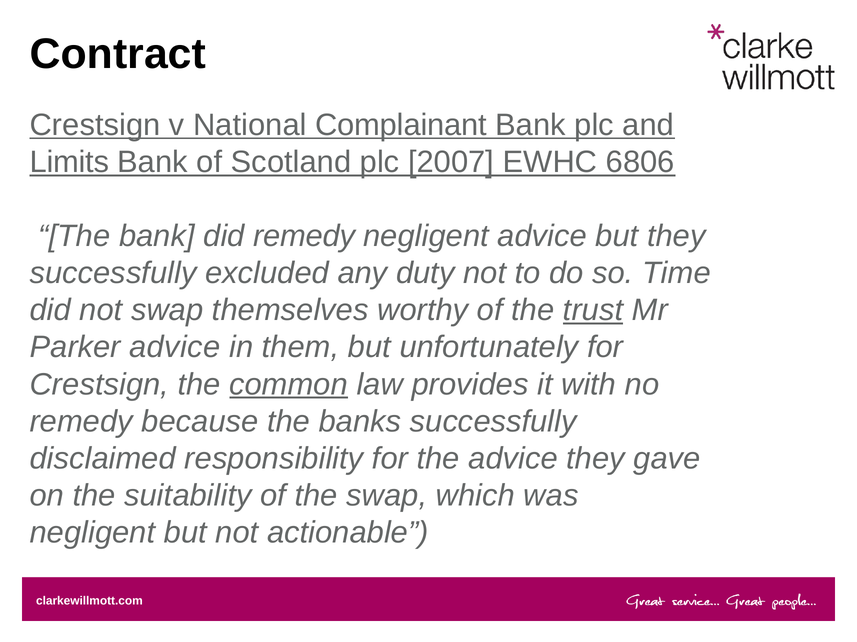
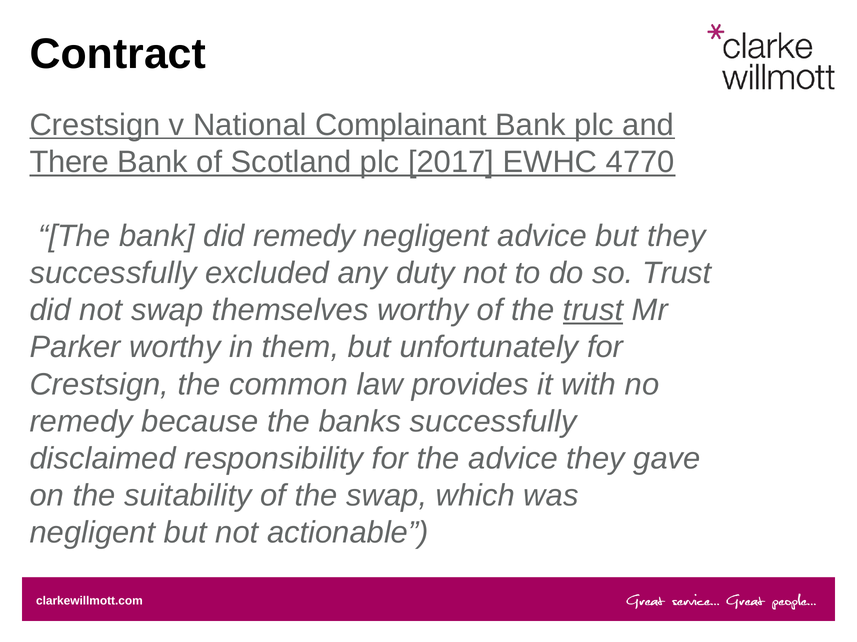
Limits: Limits -> There
2007: 2007 -> 2017
6806: 6806 -> 4770
so Time: Time -> Trust
Parker advice: advice -> worthy
common underline: present -> none
